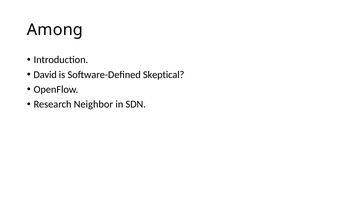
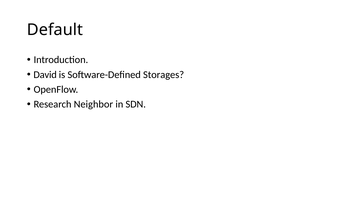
Among: Among -> Default
Skeptical: Skeptical -> Storages
